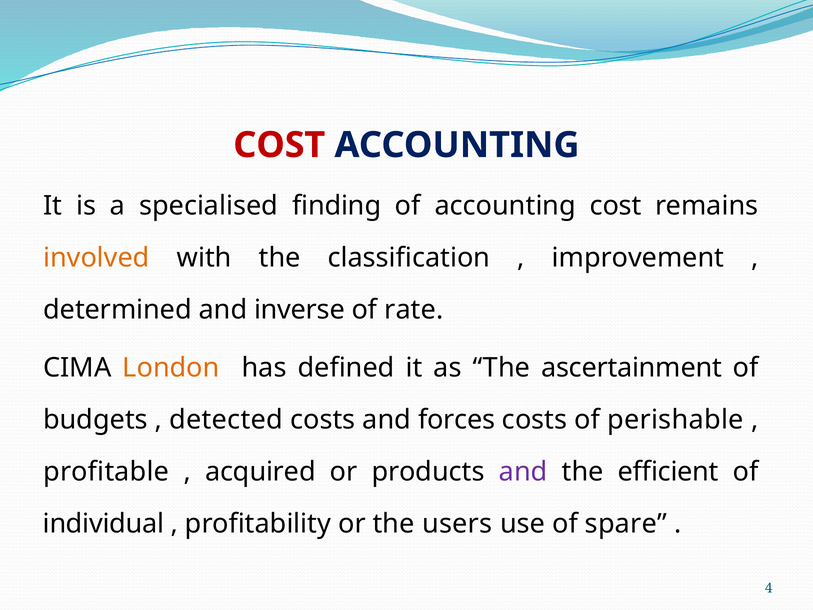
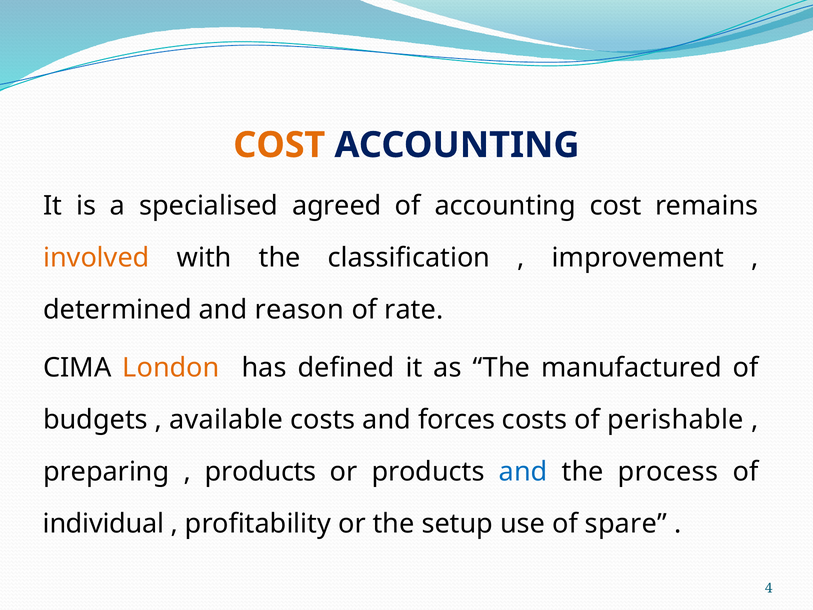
COST at (279, 145) colour: red -> orange
finding: finding -> agreed
inverse: inverse -> reason
ascertainment: ascertainment -> manufactured
detected: detected -> available
profitable: profitable -> preparing
acquired at (260, 472): acquired -> products
and at (523, 472) colour: purple -> blue
efficient: efficient -> process
users: users -> setup
